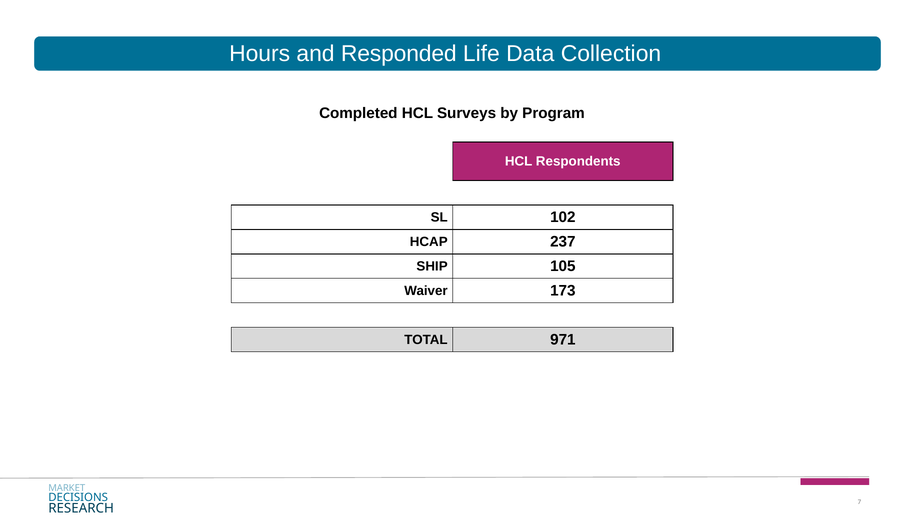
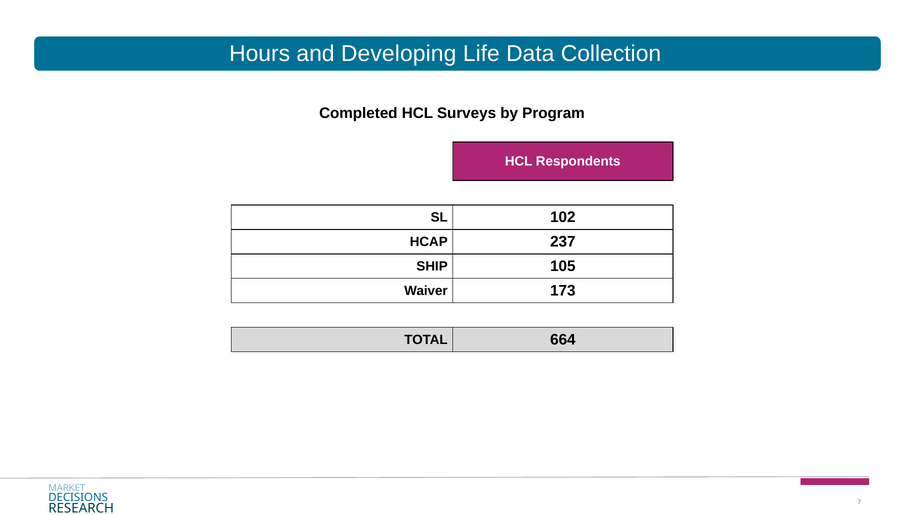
Responded: Responded -> Developing
971: 971 -> 664
